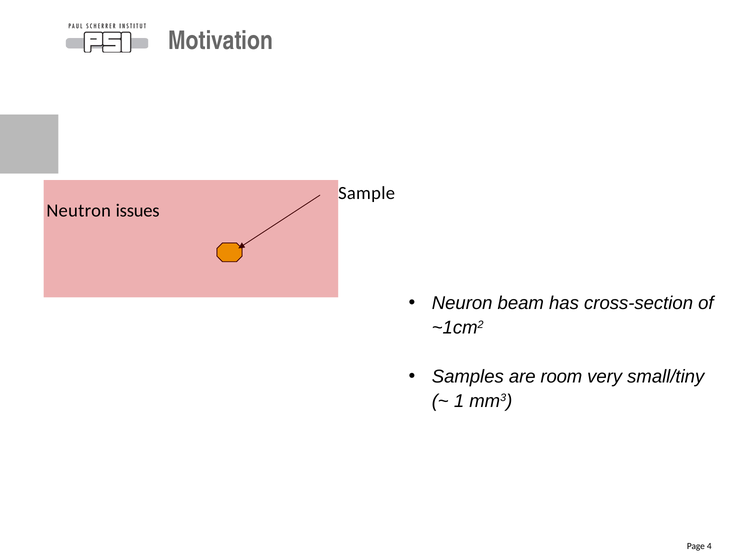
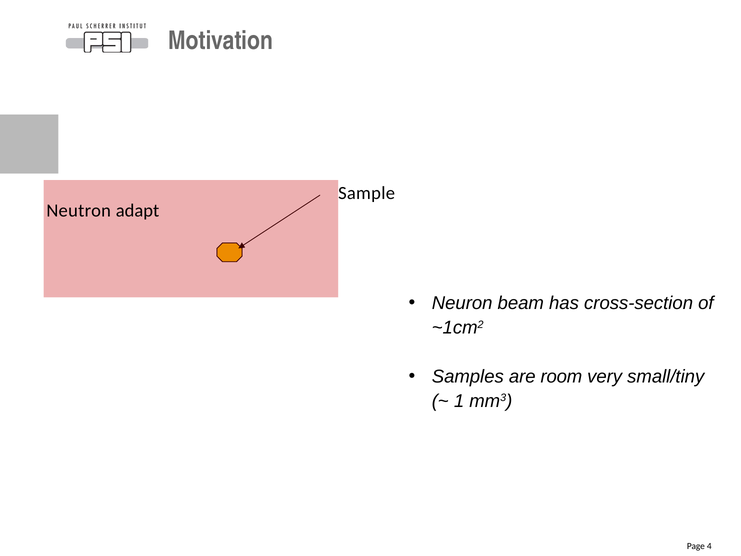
issues: issues -> adapt
